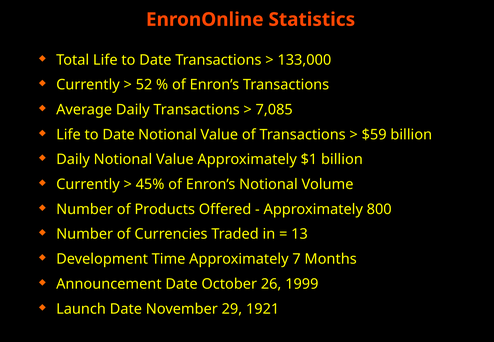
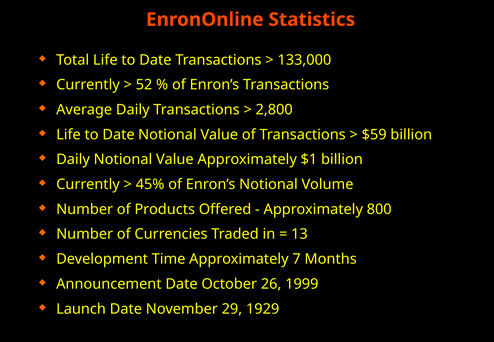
7,085: 7,085 -> 2,800
1921: 1921 -> 1929
